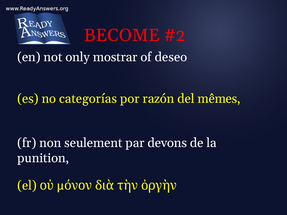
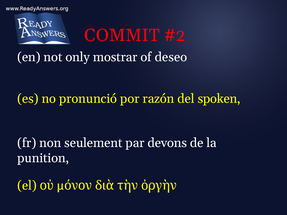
BECOME: BECOME -> COMMIT
categorías: categorías -> pronunció
mêmes: mêmes -> spoken
